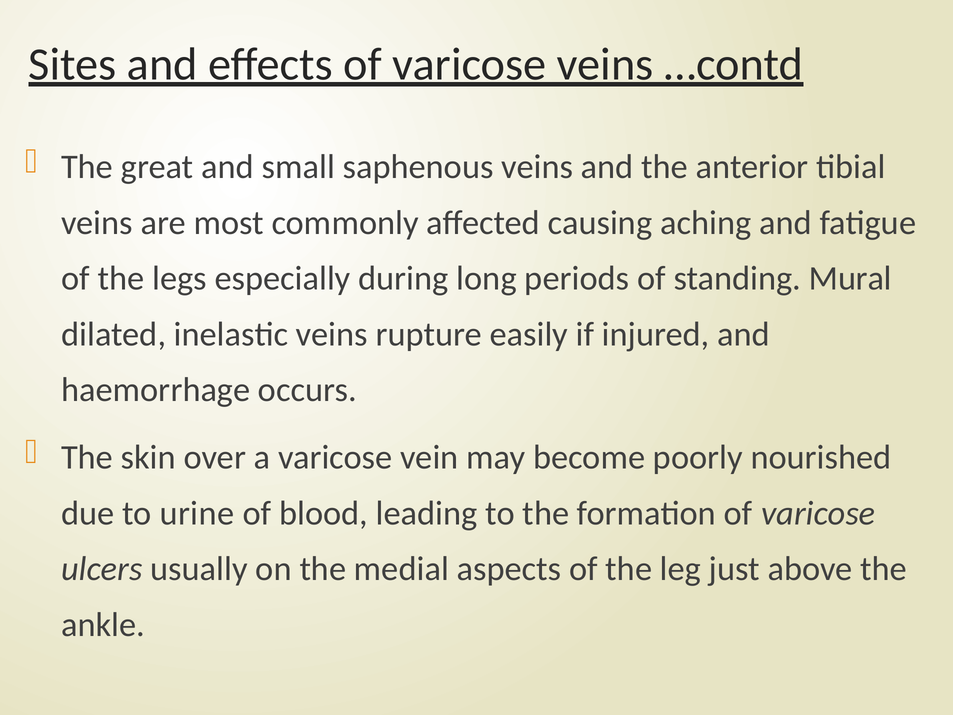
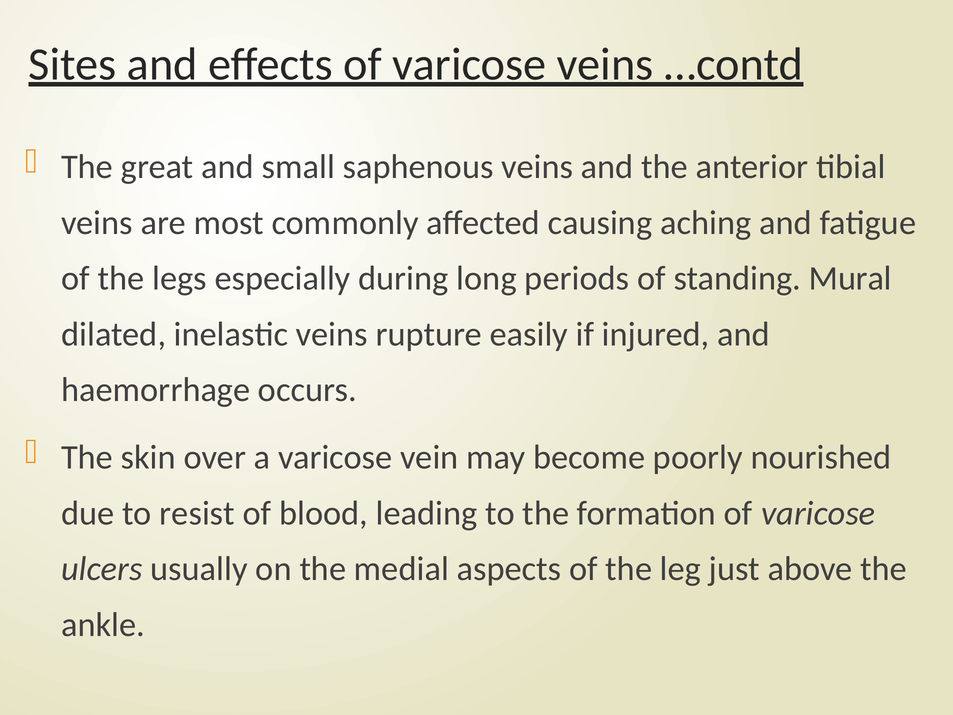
urine: urine -> resist
